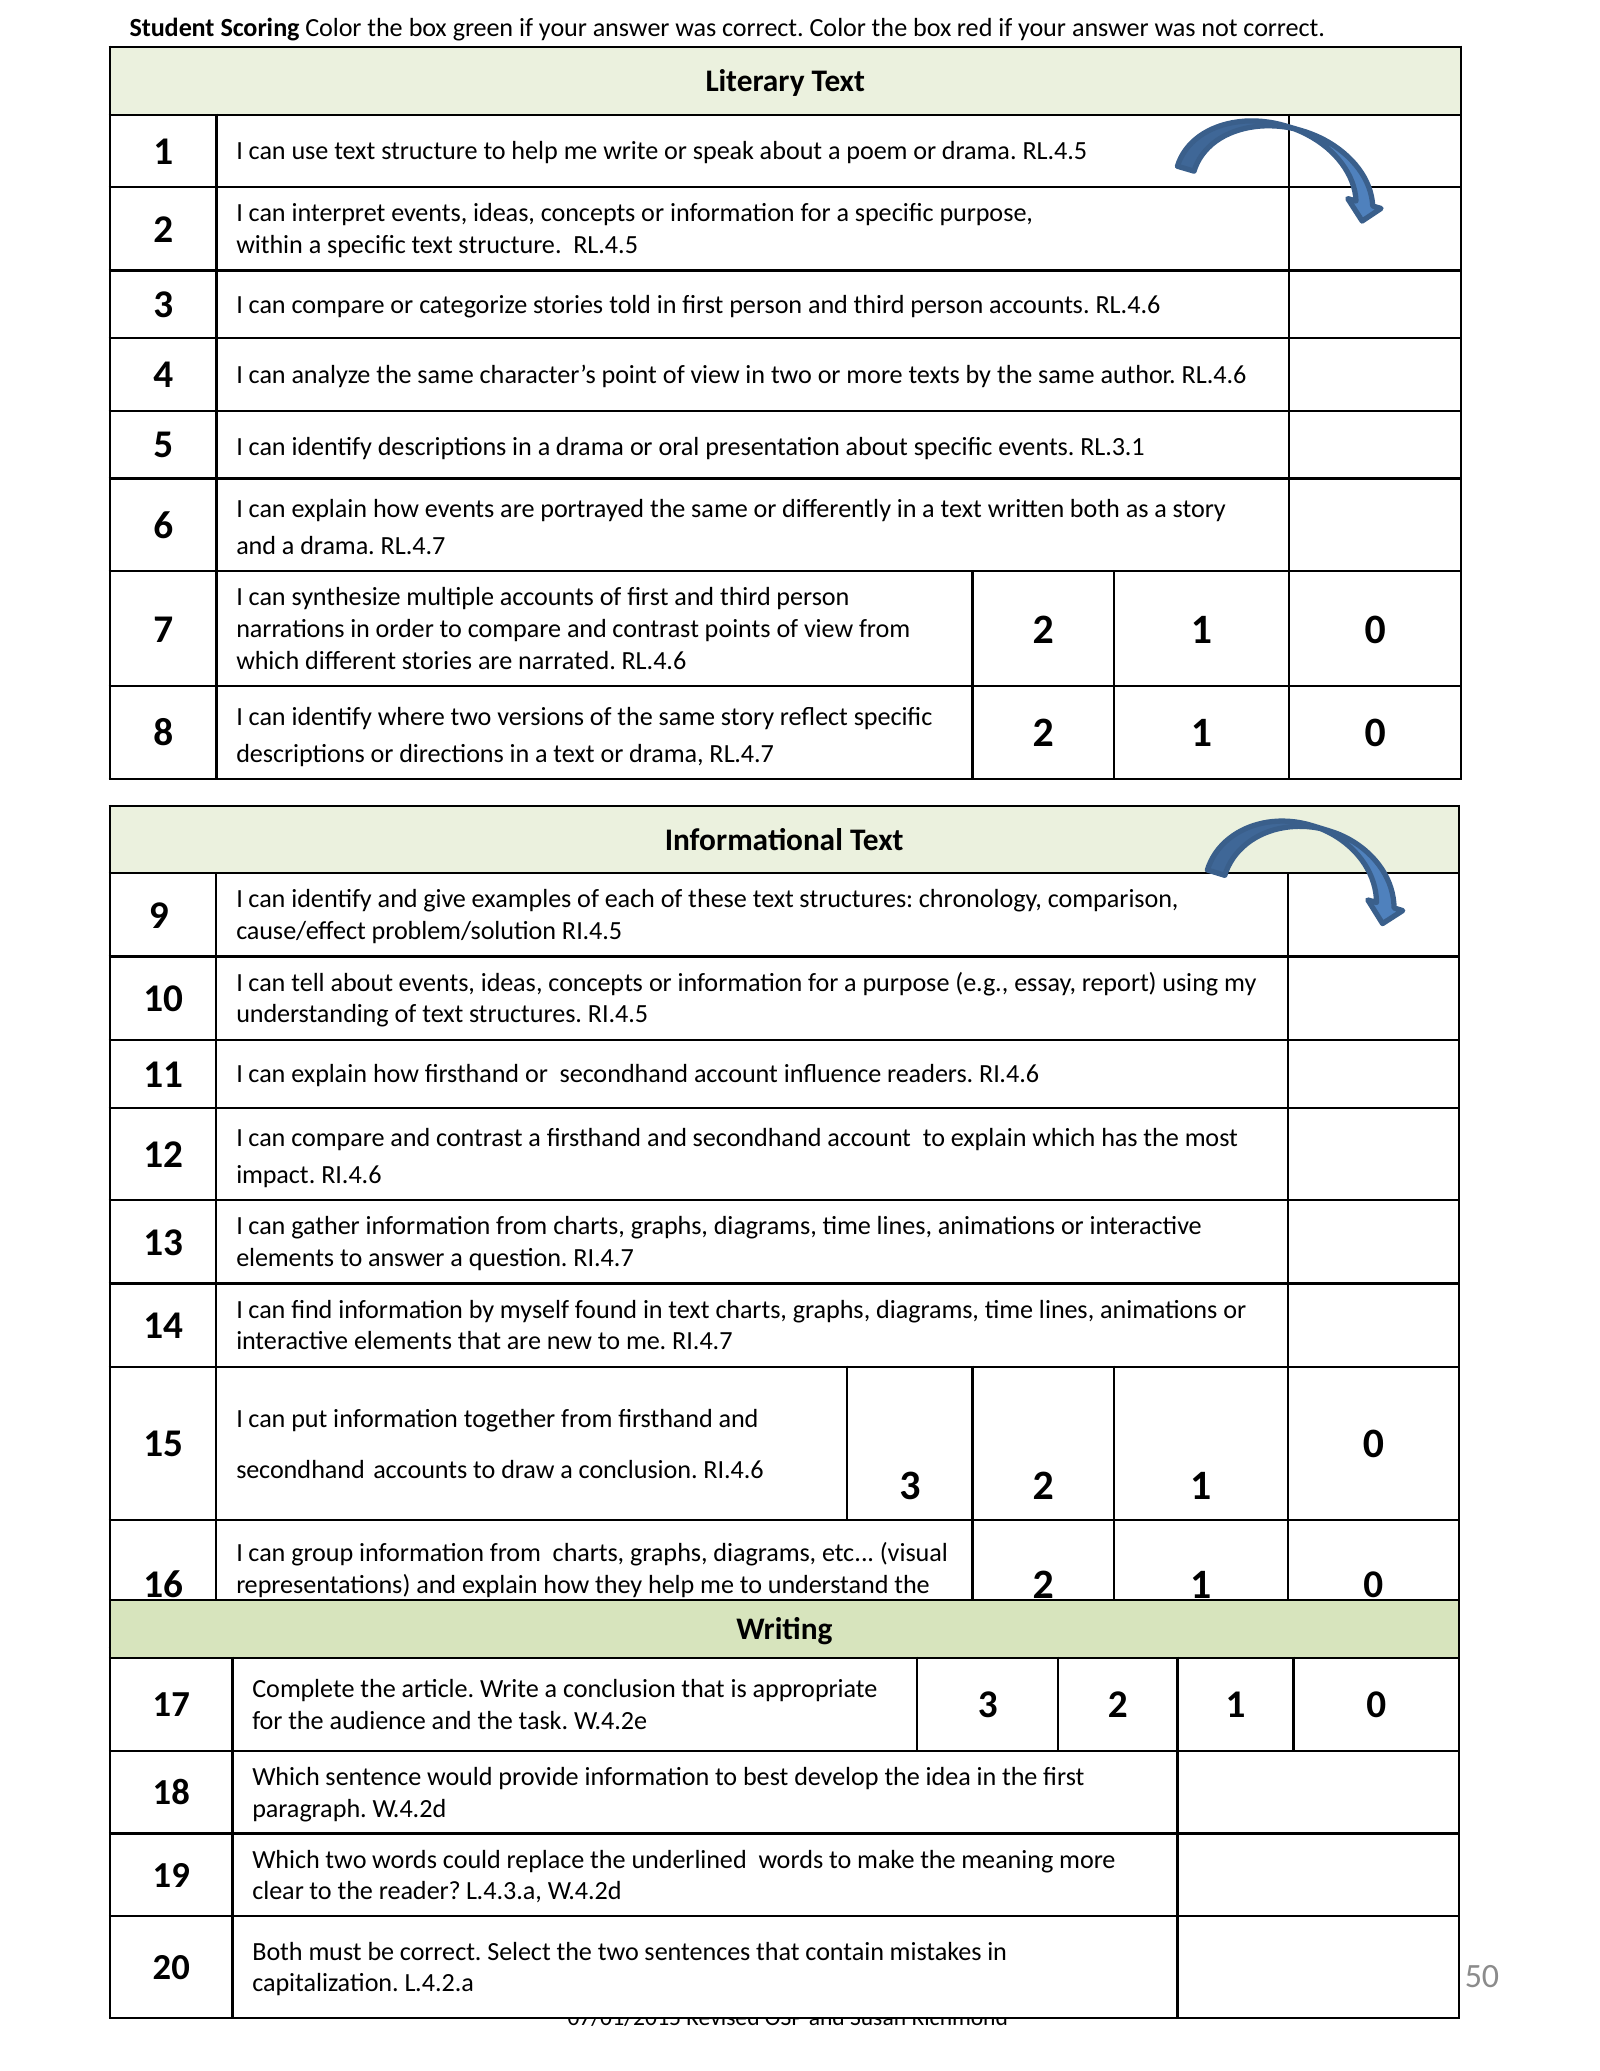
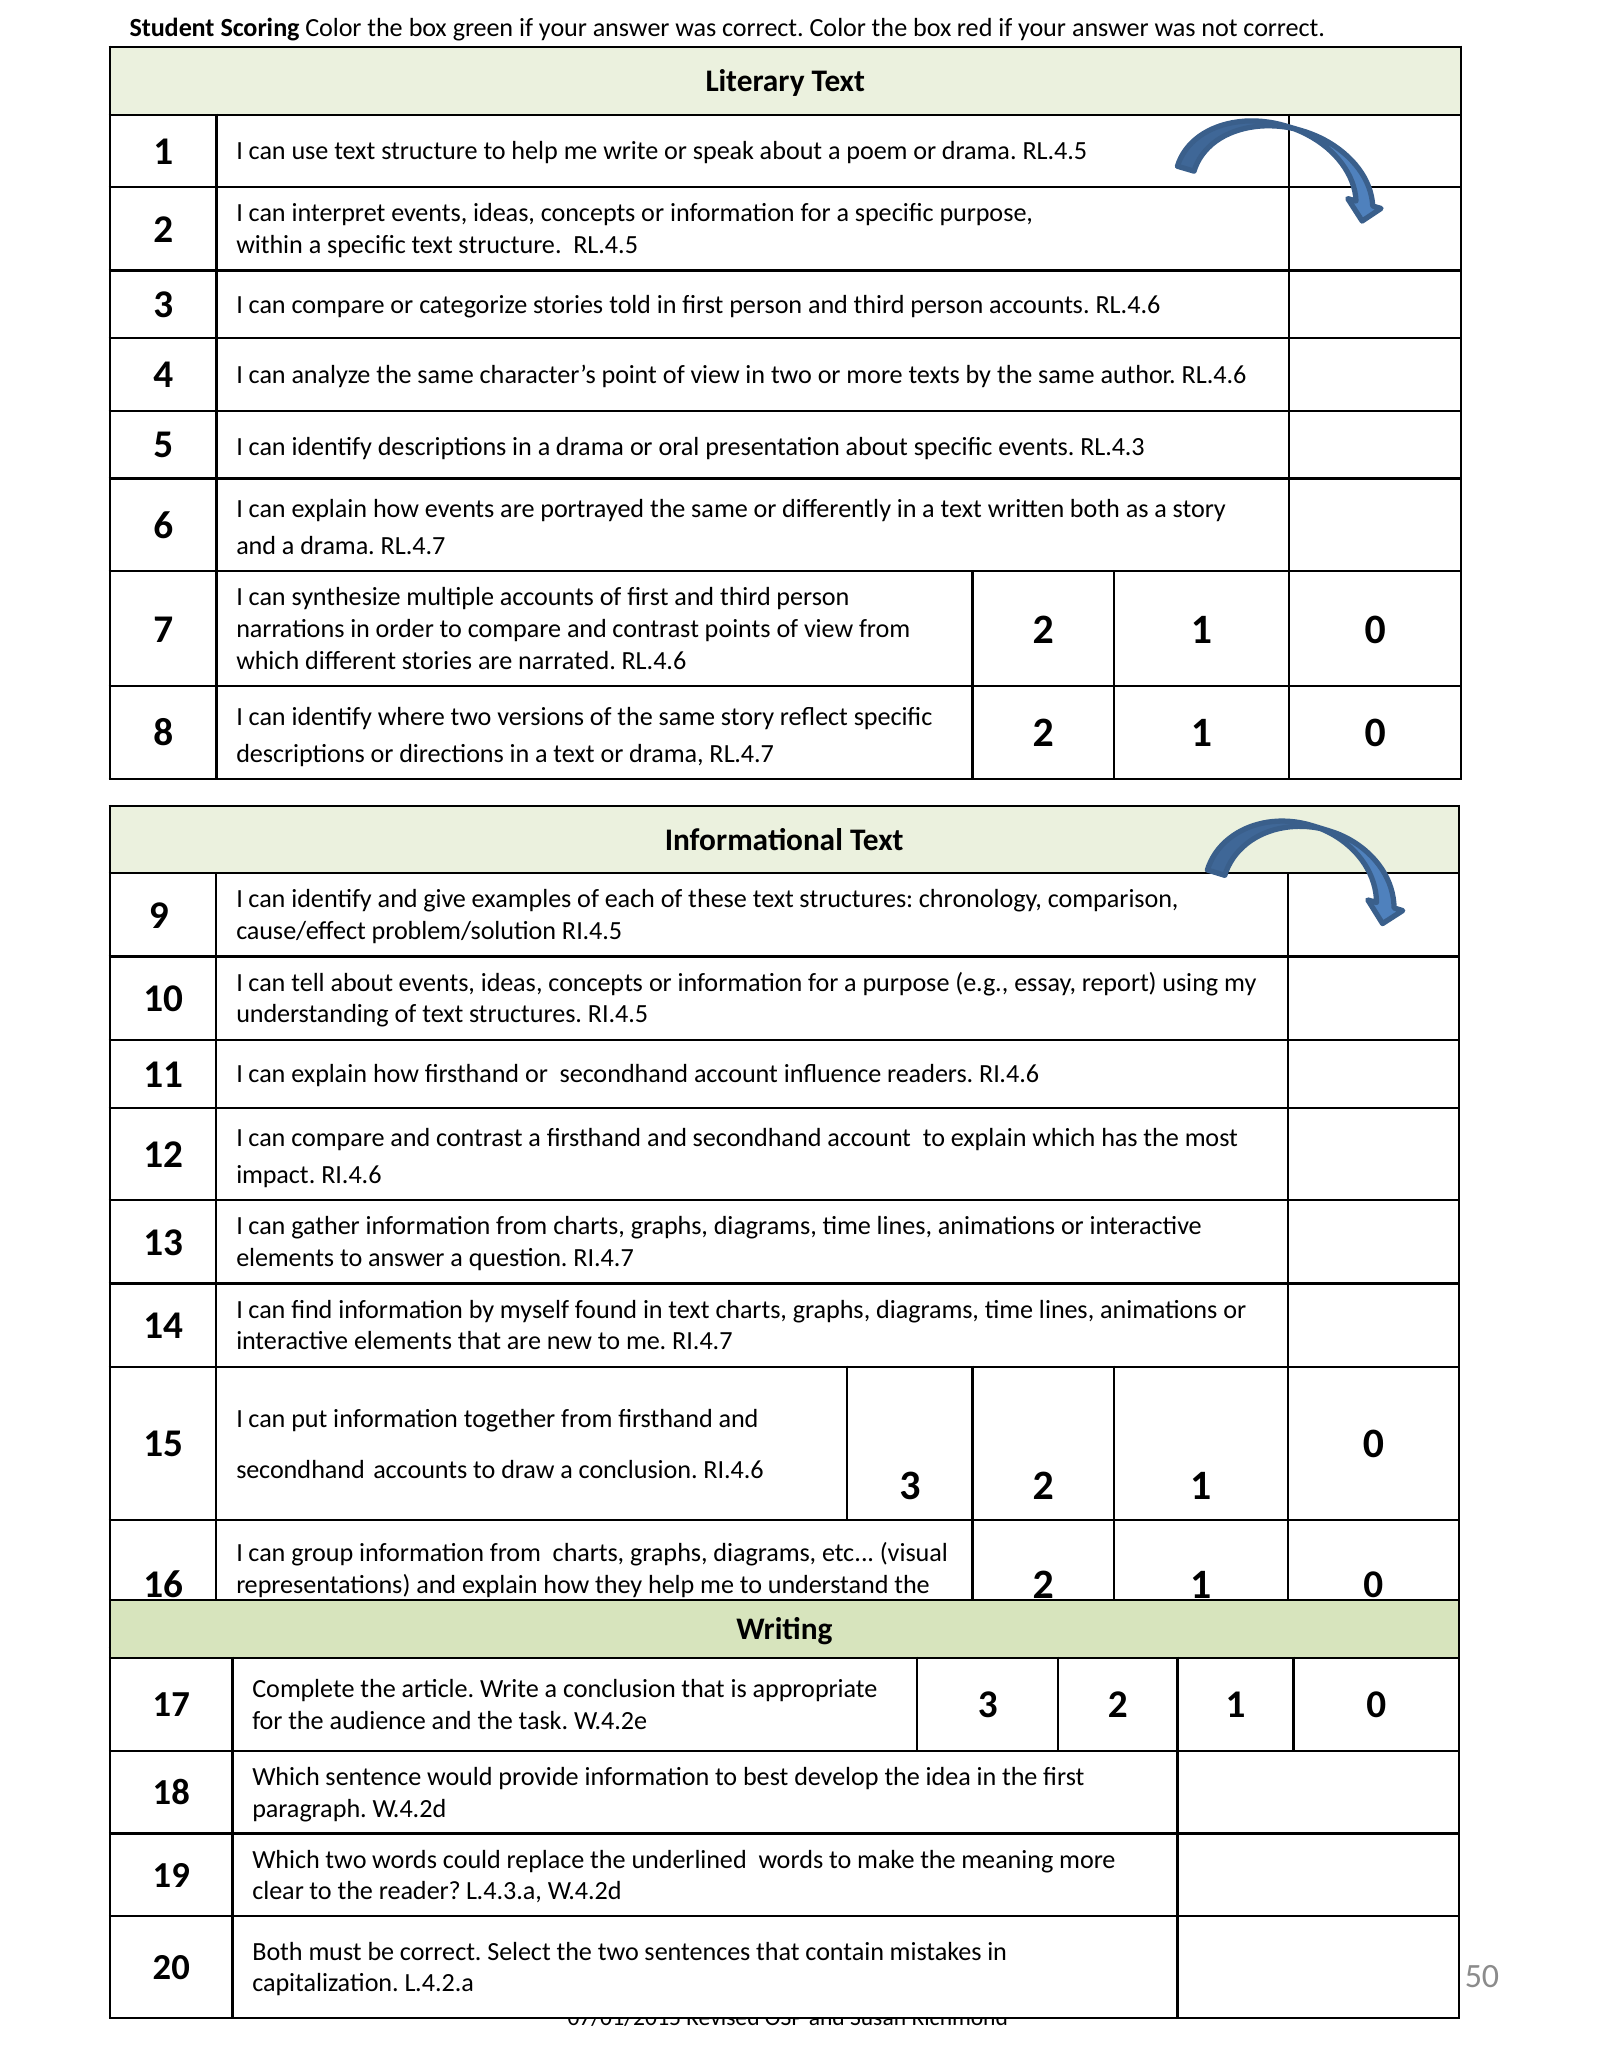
RL.3.1: RL.3.1 -> RL.4.3
